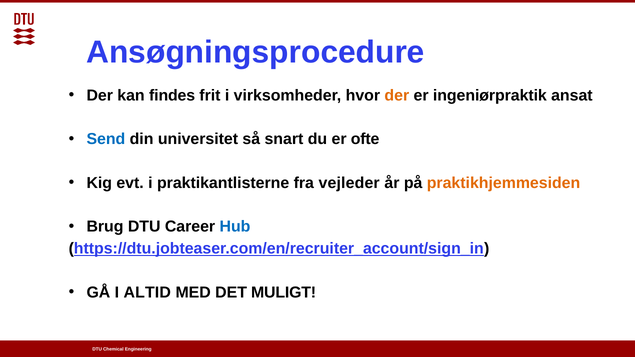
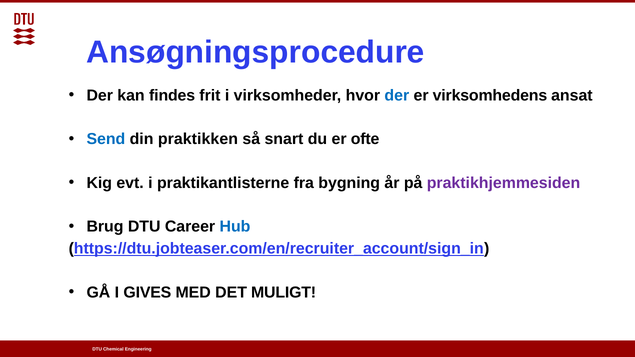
der at (397, 95) colour: orange -> blue
ingeniørpraktik: ingeniørpraktik -> virksomhedens
universitet: universitet -> praktikken
vejleder: vejleder -> bygning
praktikhjemmesiden colour: orange -> purple
ALTID: ALTID -> GIVES
